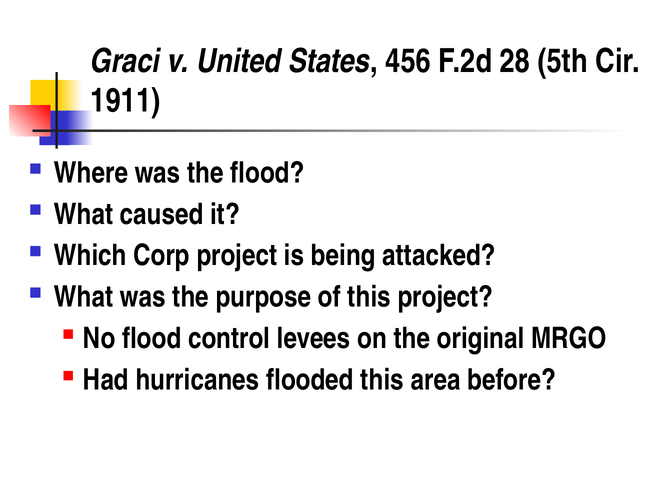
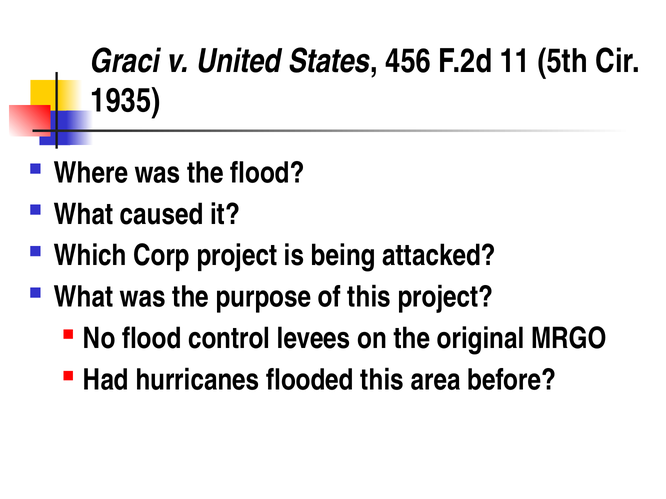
28: 28 -> 11
1911: 1911 -> 1935
